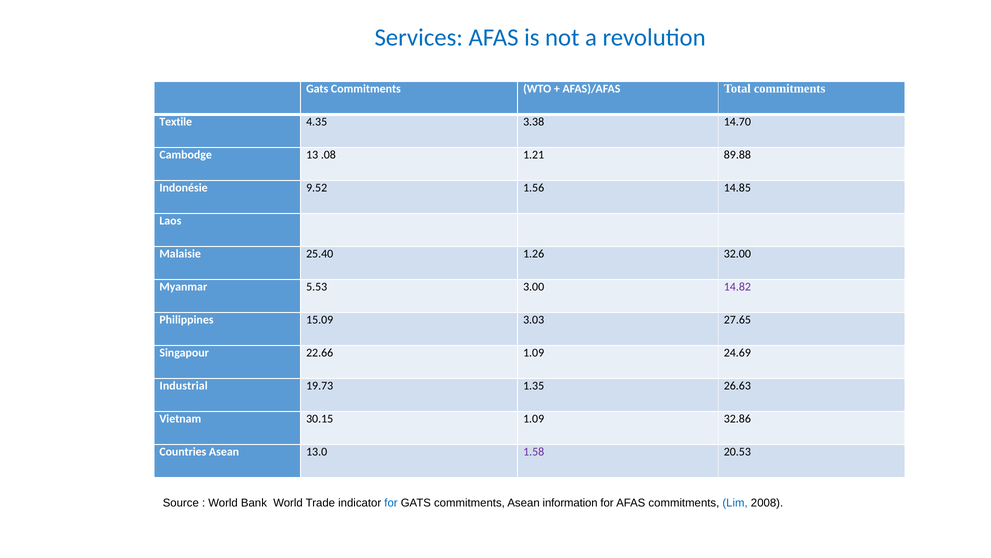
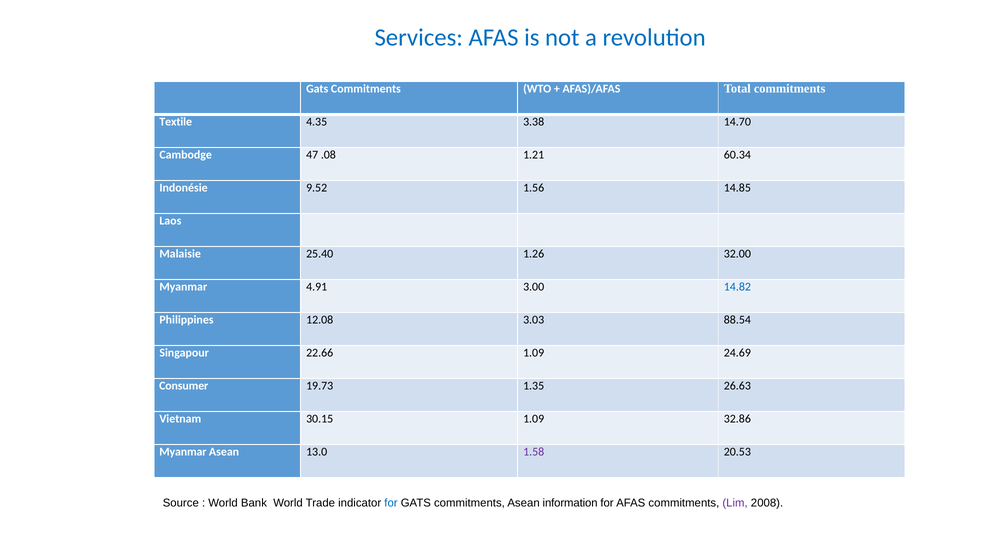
13: 13 -> 47
89.88: 89.88 -> 60.34
5.53: 5.53 -> 4.91
14.82 colour: purple -> blue
15.09: 15.09 -> 12.08
27.65: 27.65 -> 88.54
Industrial: Industrial -> Consumer
Countries at (183, 451): Countries -> Myanmar
Lim colour: blue -> purple
